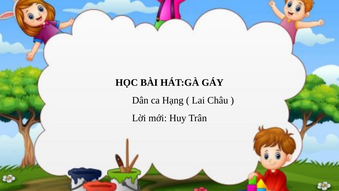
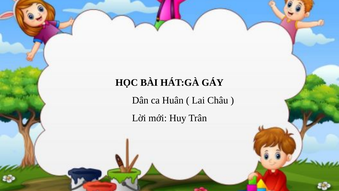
Hạng: Hạng -> Huân
